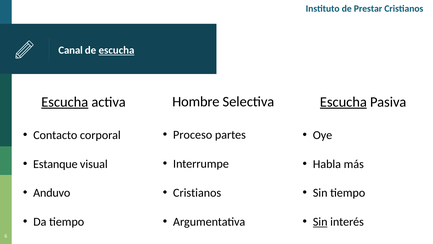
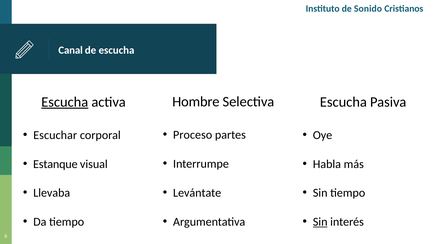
Prestar: Prestar -> Sonido
escucha at (116, 50) underline: present -> none
Escucha at (343, 102) underline: present -> none
Contacto: Contacto -> Escuchar
Cristianos at (197, 192): Cristianos -> Levántate
Anduvo: Anduvo -> Llevaba
